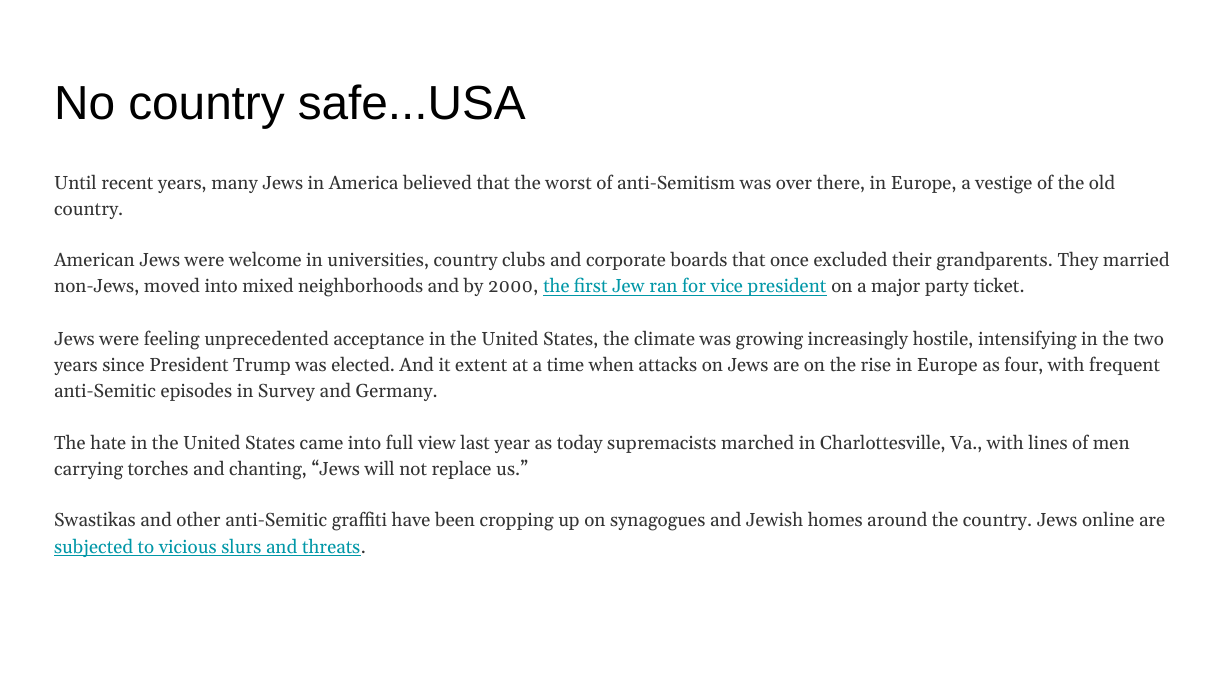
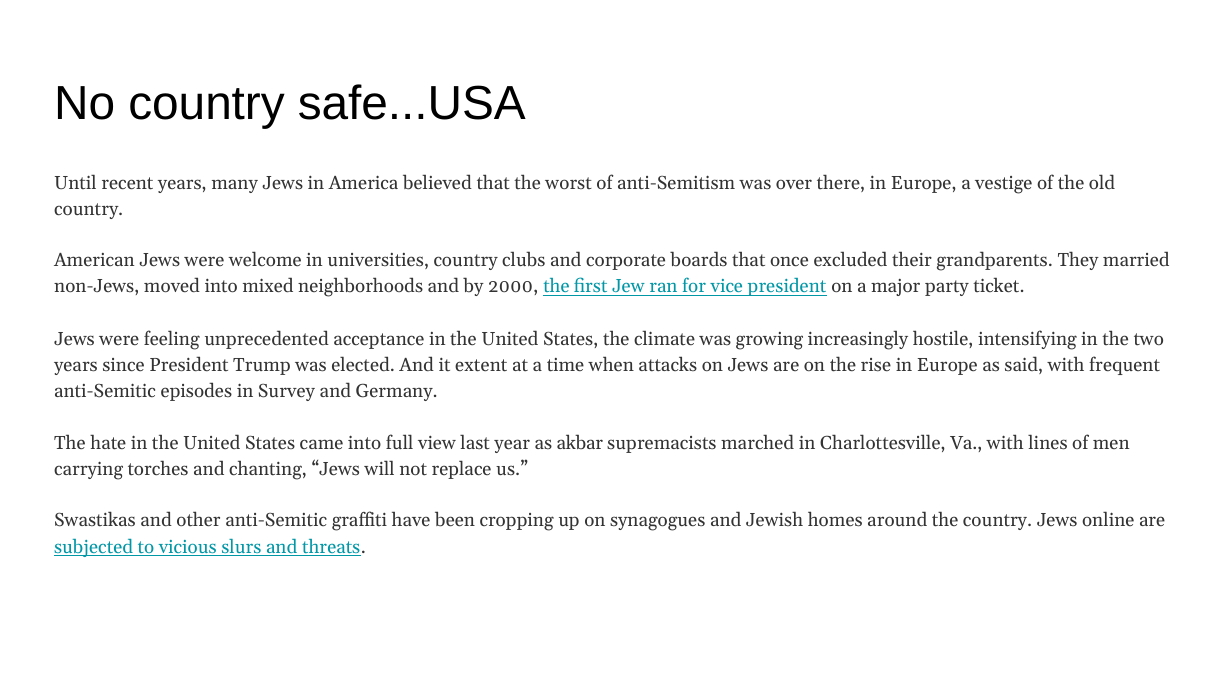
four: four -> said
today: today -> akbar
